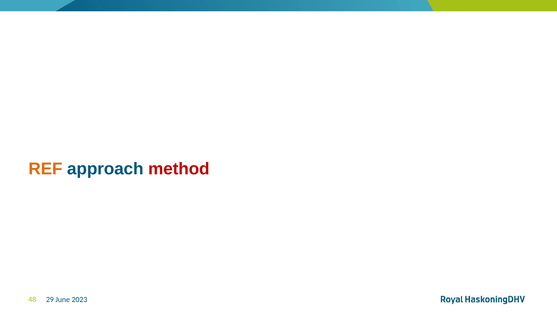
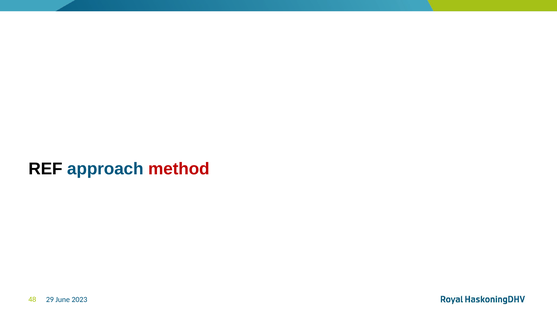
REF colour: orange -> black
